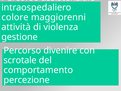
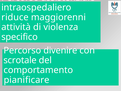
colore: colore -> riduce
gestione: gestione -> specifico
percezione: percezione -> pianificare
